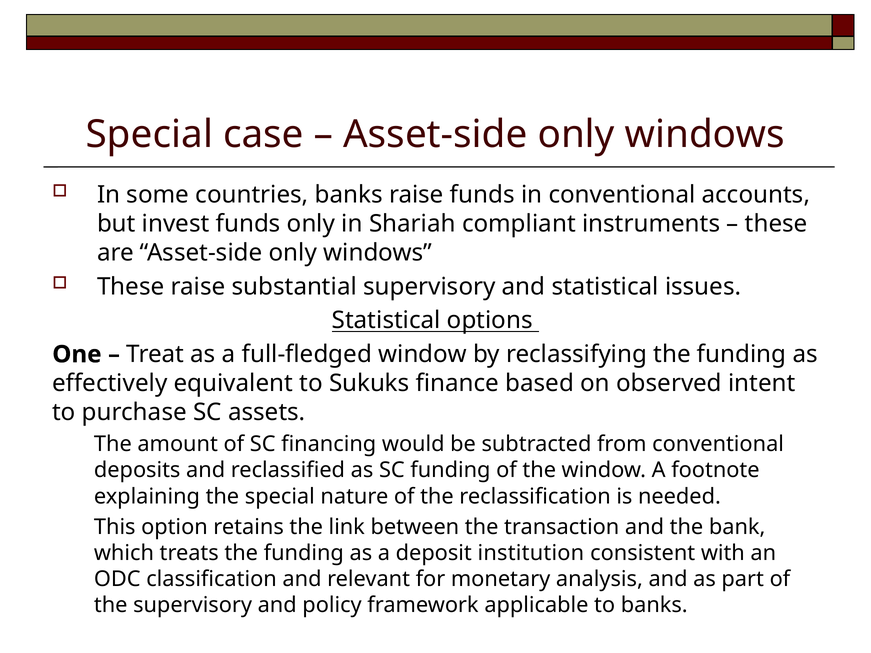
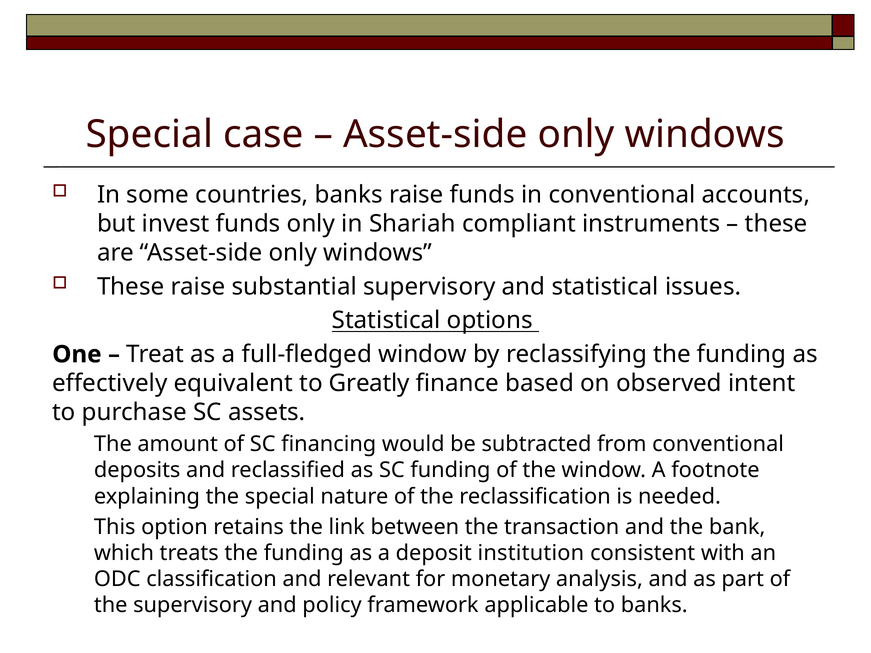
Sukuks: Sukuks -> Greatly
